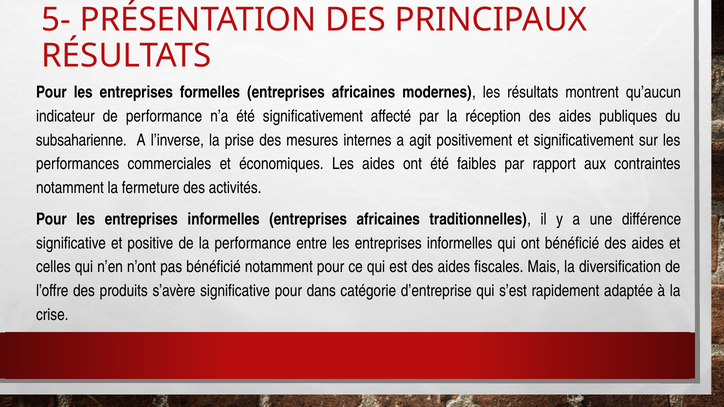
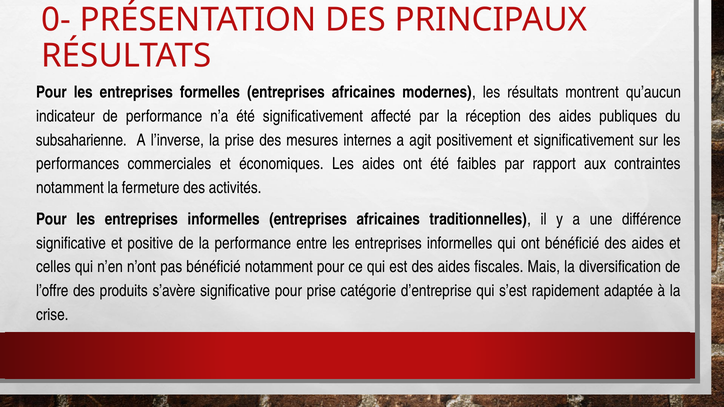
5-: 5- -> 0-
pour dans: dans -> prise
